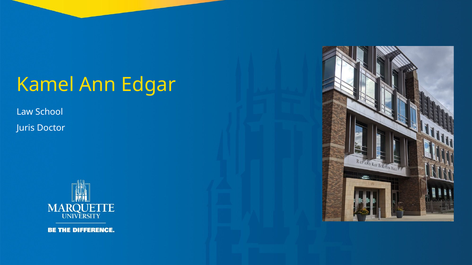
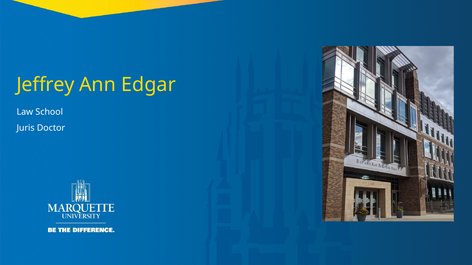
Kamel: Kamel -> Jeffrey
